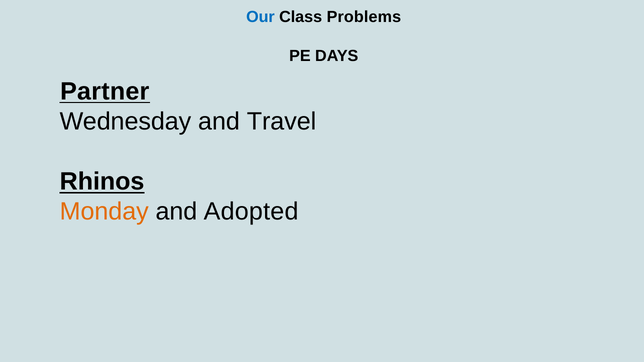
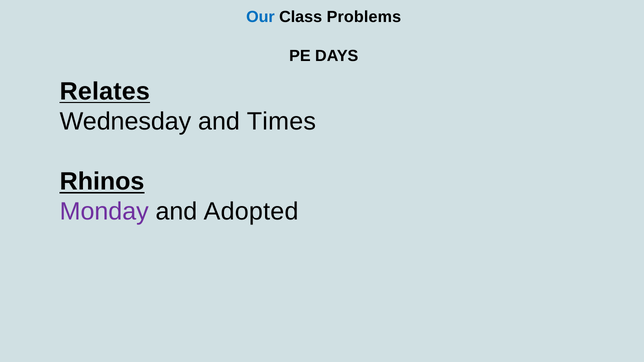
Partner: Partner -> Relates
Travel: Travel -> Times
Monday colour: orange -> purple
